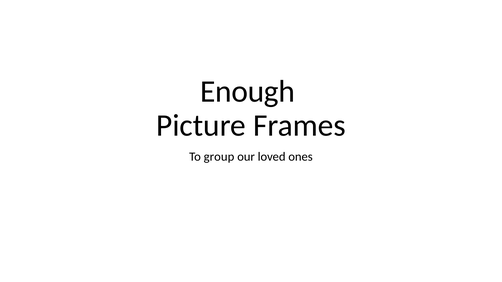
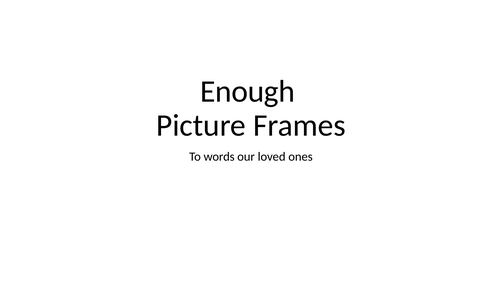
group: group -> words
